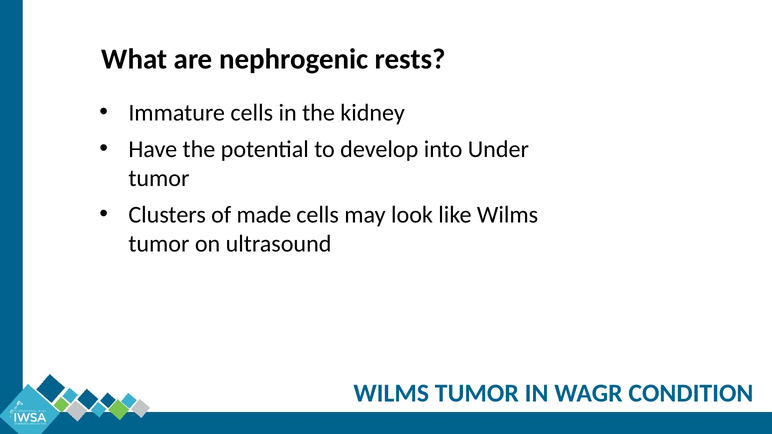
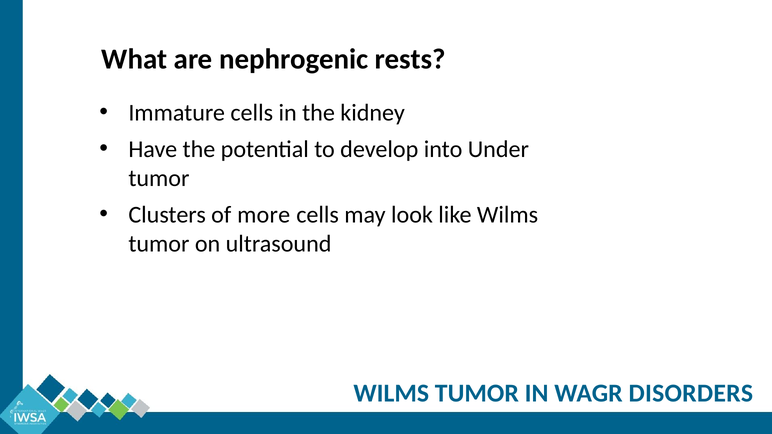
made: made -> more
CONDITION: CONDITION -> DISORDERS
